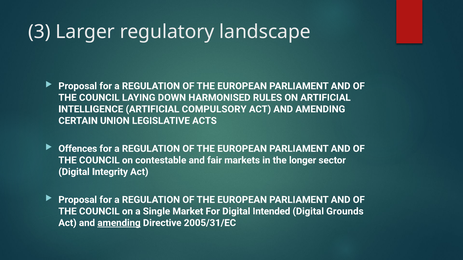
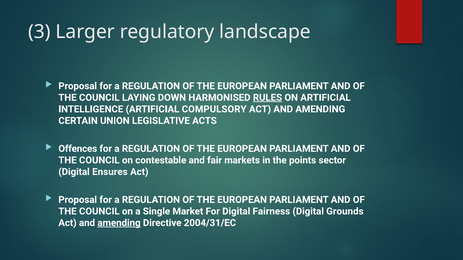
RULES underline: none -> present
longer: longer -> points
Integrity: Integrity -> Ensures
Intended: Intended -> Fairness
2005/31/EC: 2005/31/EC -> 2004/31/EC
